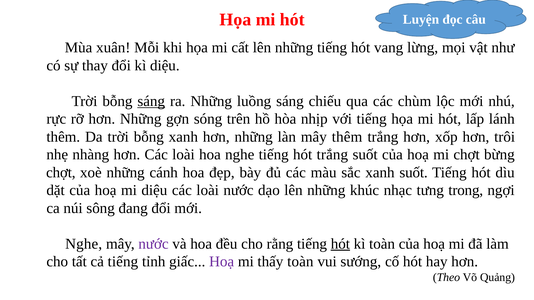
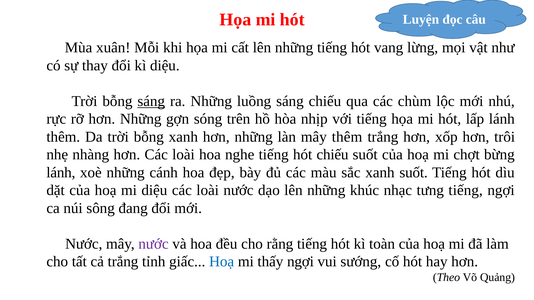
hót trắng: trắng -> chiếu
chợt at (61, 173): chợt -> lánh
tưng trong: trong -> tiếng
Nghe at (84, 244): Nghe -> Nước
hót at (340, 244) underline: present -> none
cả tiếng: tiếng -> trắng
Hoạ at (222, 262) colour: purple -> blue
thấy toàn: toàn -> ngợi
